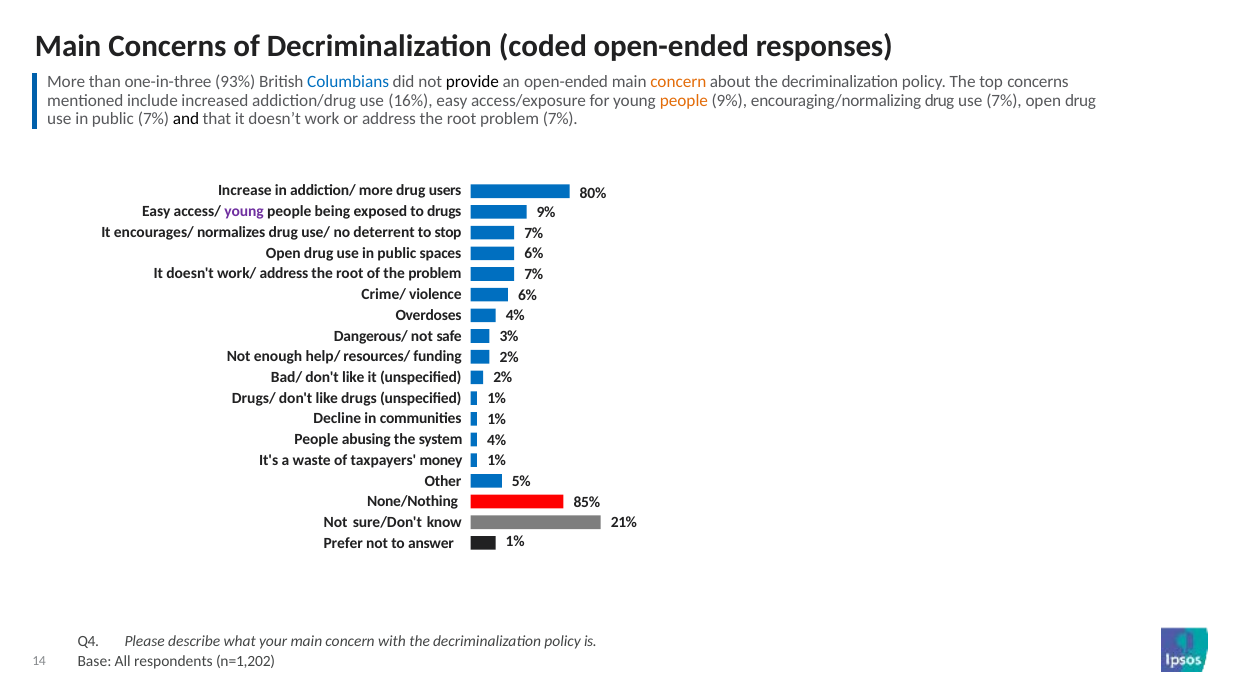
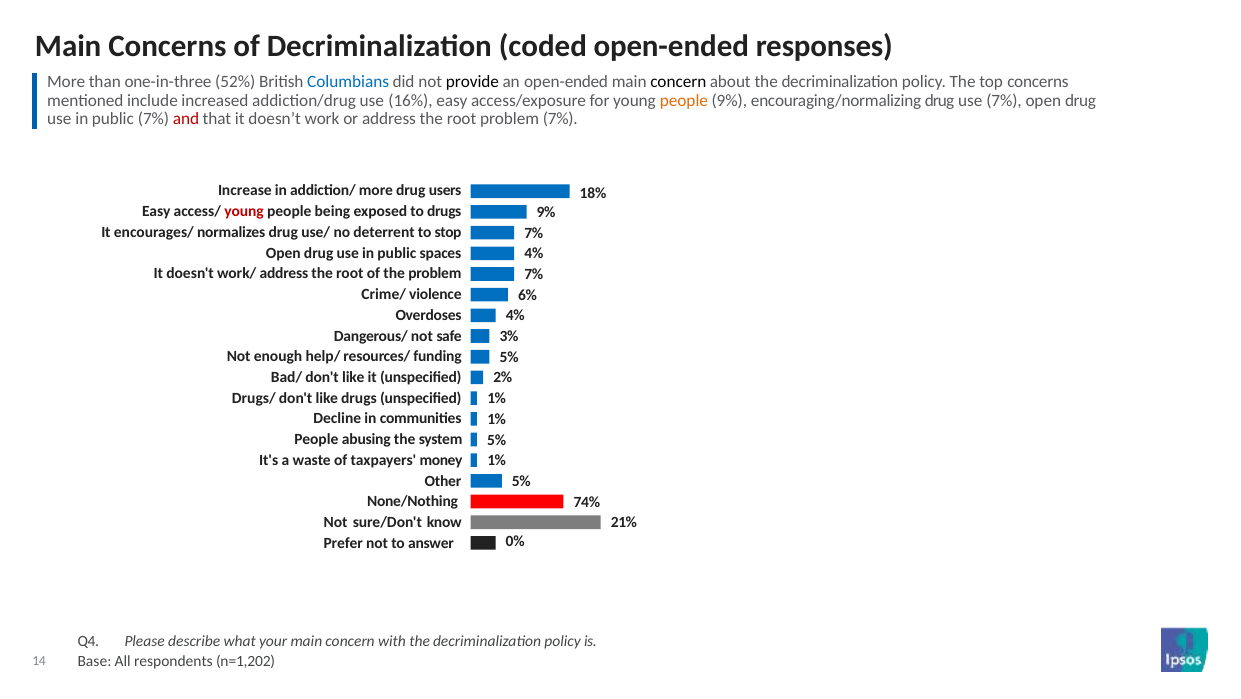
93%: 93% -> 52%
concern at (678, 82) colour: orange -> black
and colour: black -> red
80%: 80% -> 18%
young at (244, 211) colour: purple -> red
6% at (534, 254): 6% -> 4%
2% at (509, 357): 2% -> 5%
4% at (497, 440): 4% -> 5%
85%: 85% -> 74%
1% at (515, 542): 1% -> 0%
